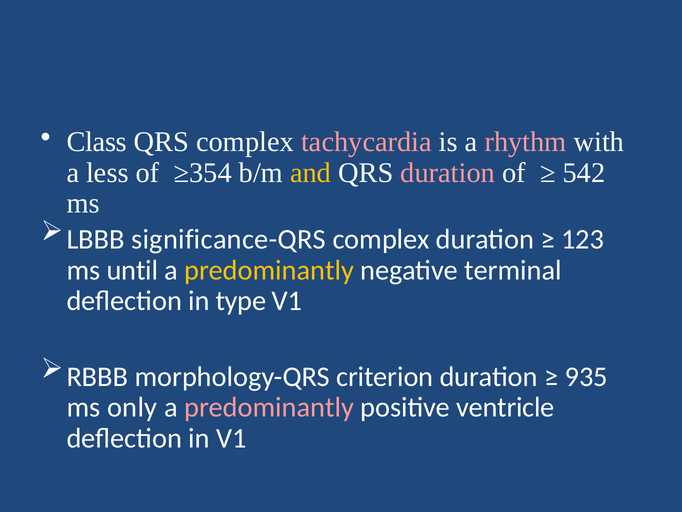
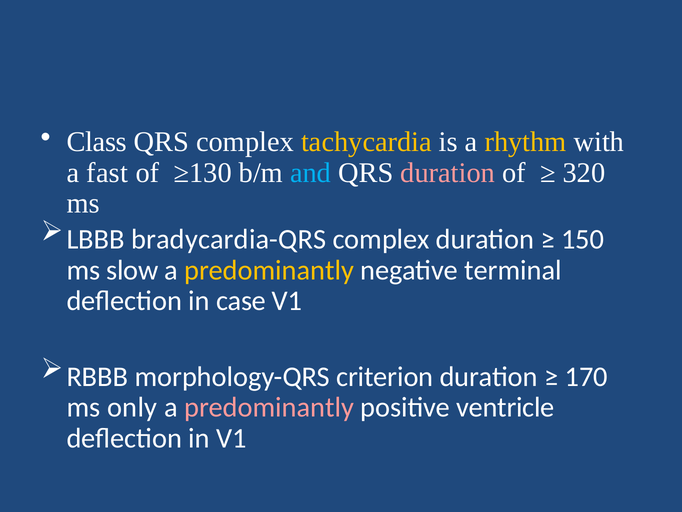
tachycardia colour: pink -> yellow
rhythm colour: pink -> yellow
less: less -> fast
≥354: ≥354 -> ≥130
and colour: yellow -> light blue
542: 542 -> 320
significance-QRS: significance-QRS -> bradycardia-QRS
123: 123 -> 150
until: until -> slow
type: type -> case
935: 935 -> 170
